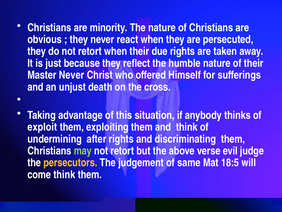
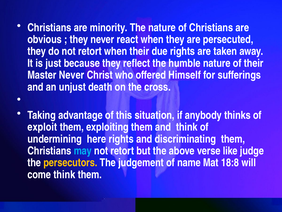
after: after -> here
may colour: light green -> light blue
evil: evil -> like
same: same -> name
18:5: 18:5 -> 18:8
